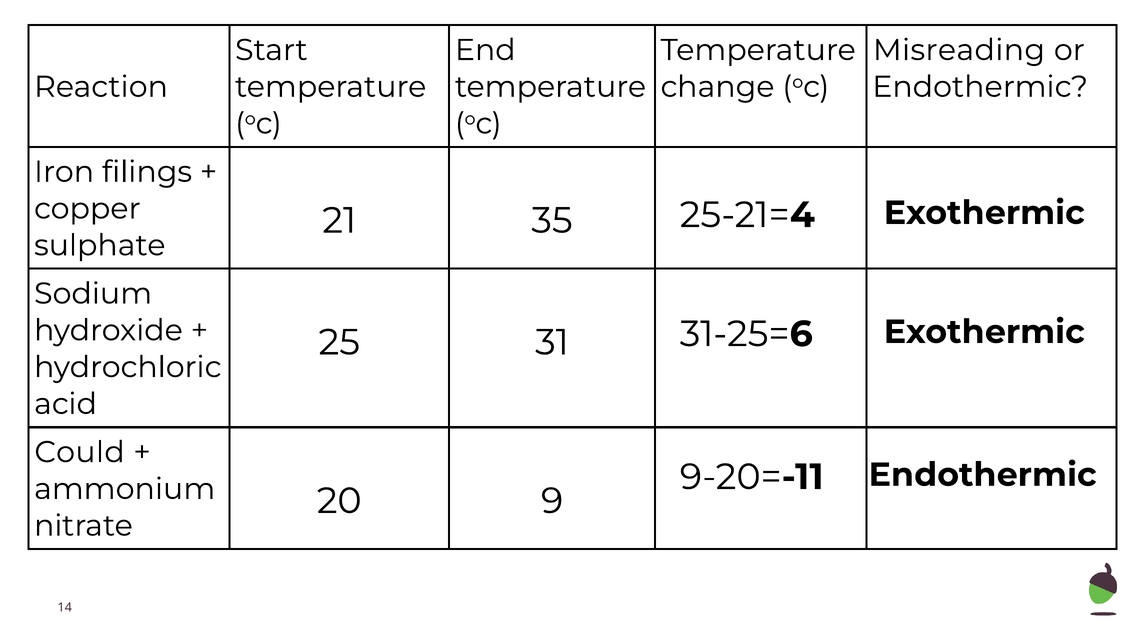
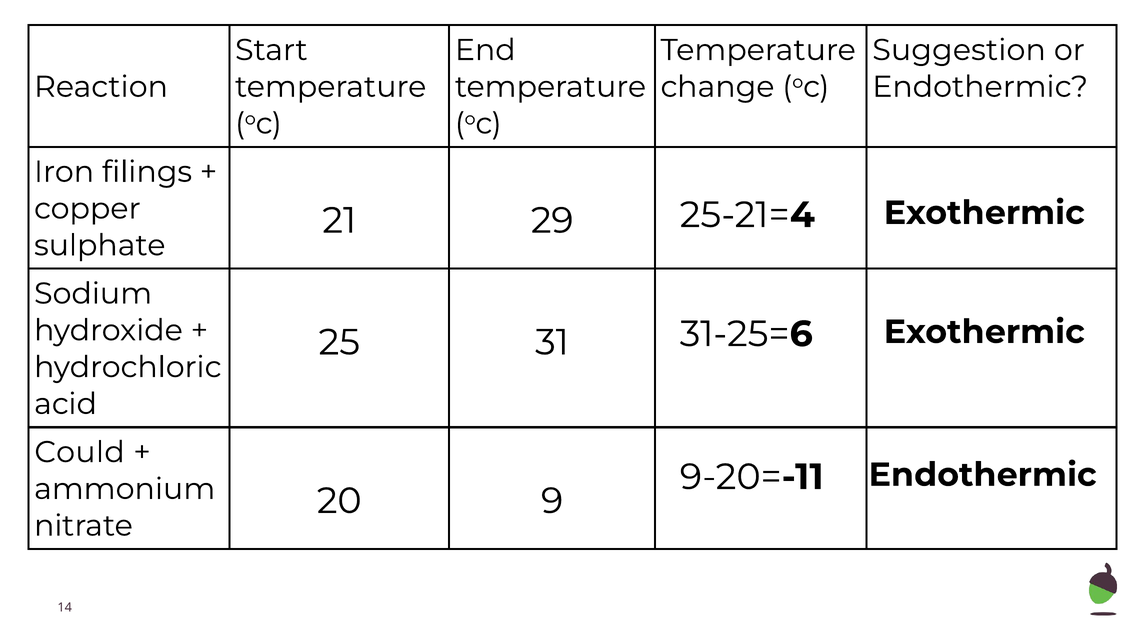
Misreading: Misreading -> Suggestion
35: 35 -> 29
